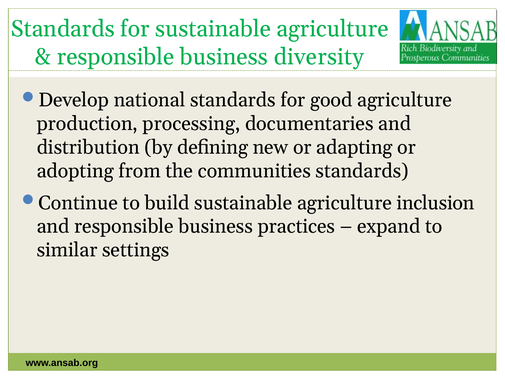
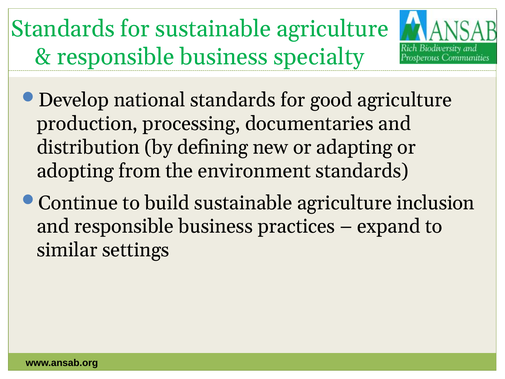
diversity: diversity -> specialty
communities: communities -> environment
